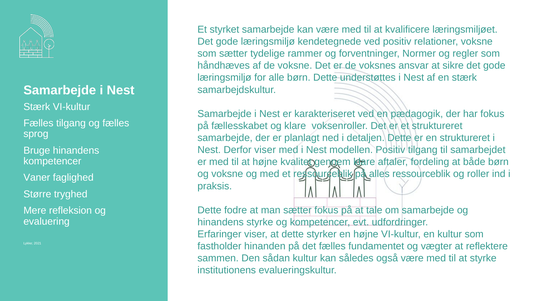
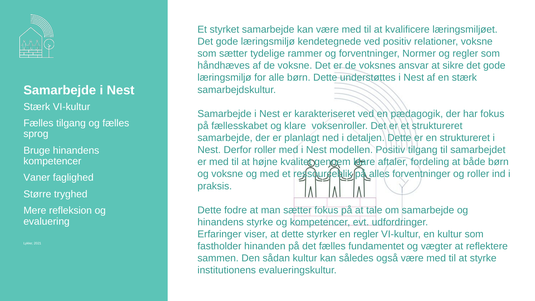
Derfor viser: viser -> roller
alles ressourceblik: ressourceblik -> forventninger
en højne: højne -> regler
